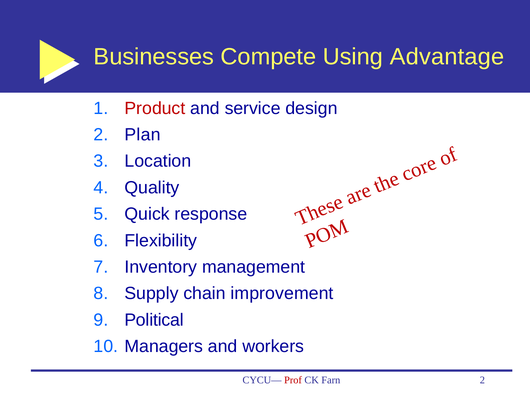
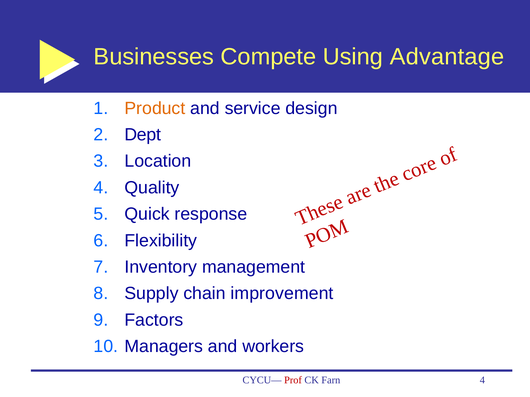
Product colour: red -> orange
Plan: Plan -> Dept
Political: Political -> Factors
Farn 2: 2 -> 4
